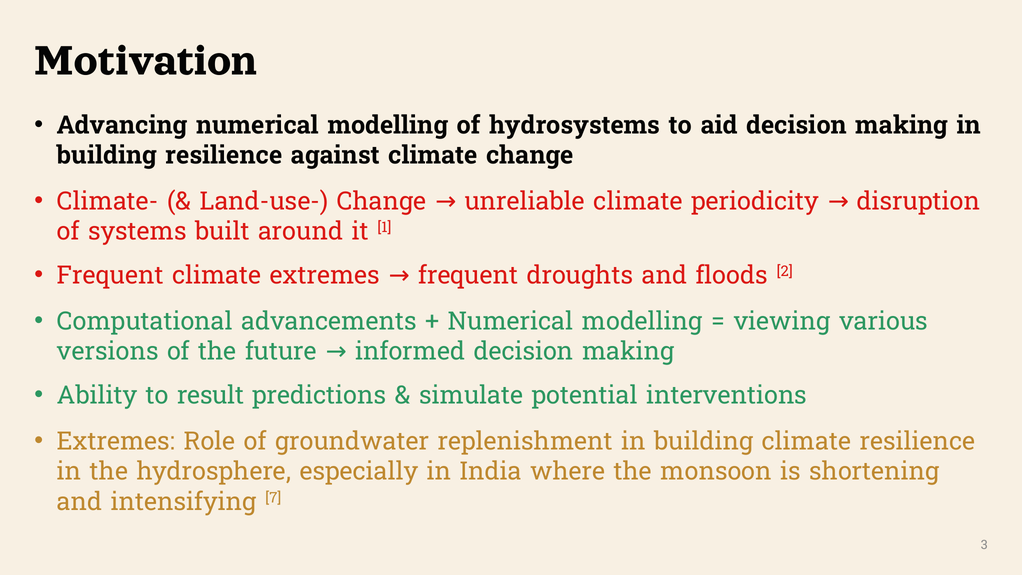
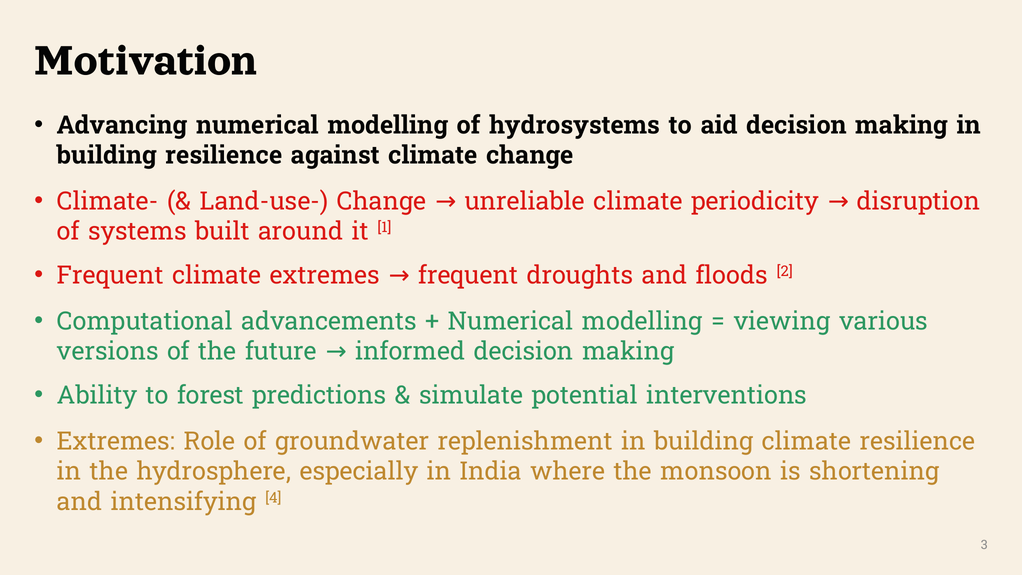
result: result -> forest
7: 7 -> 4
